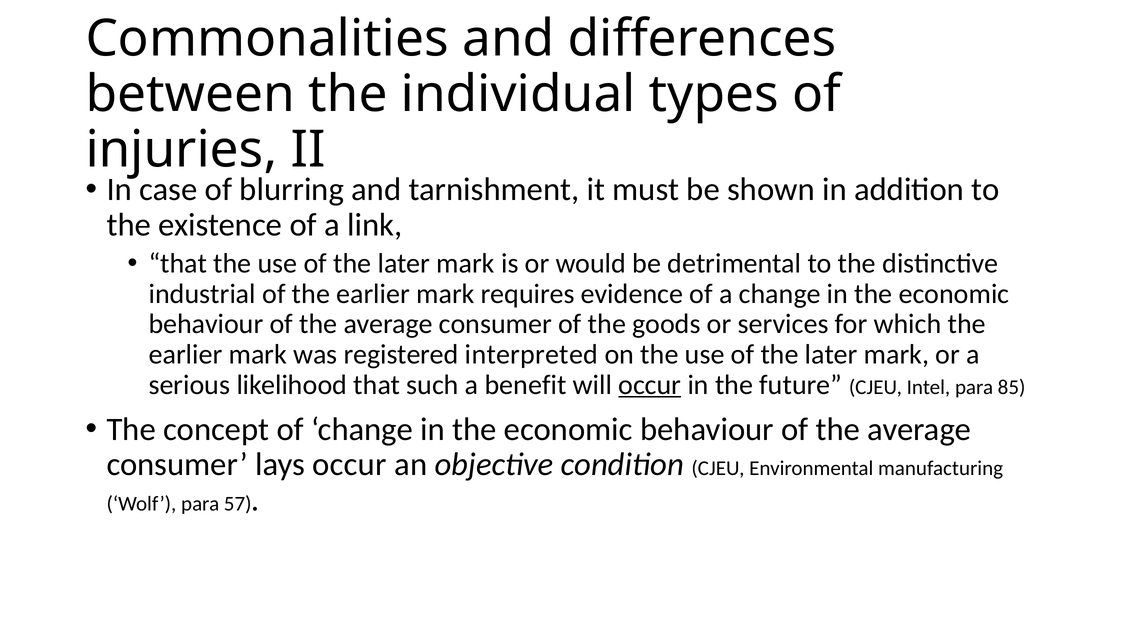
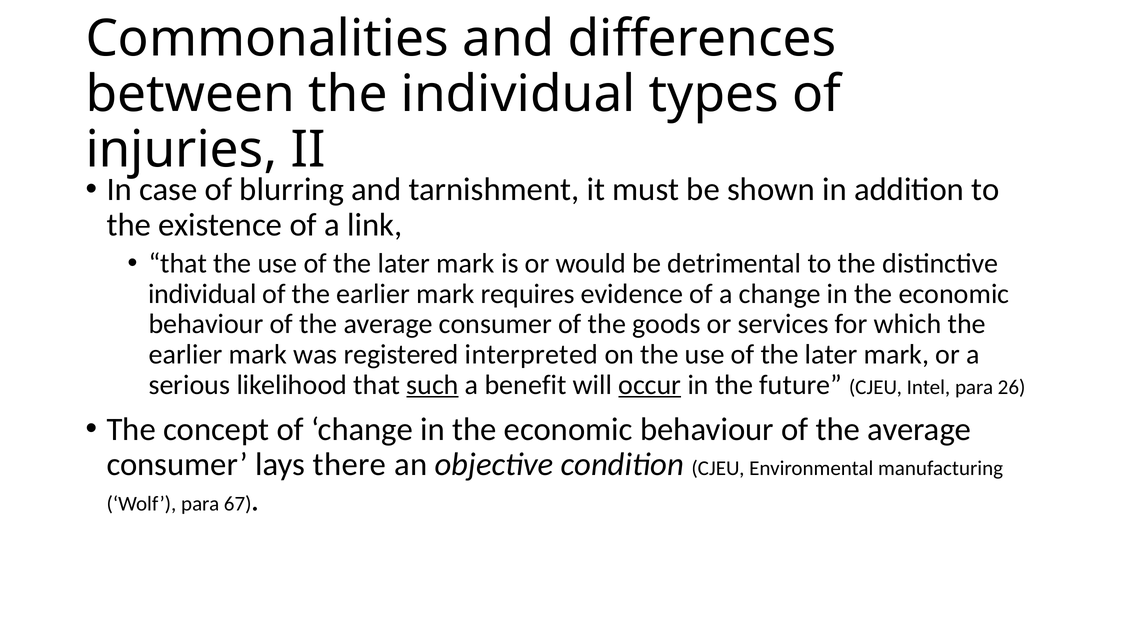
industrial at (202, 294): industrial -> individual
such underline: none -> present
85: 85 -> 26
lays occur: occur -> there
57: 57 -> 67
